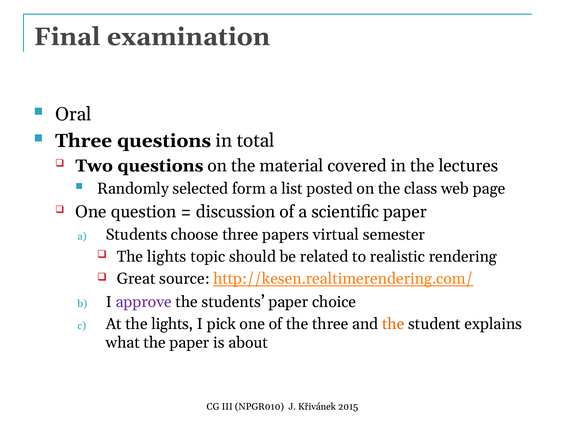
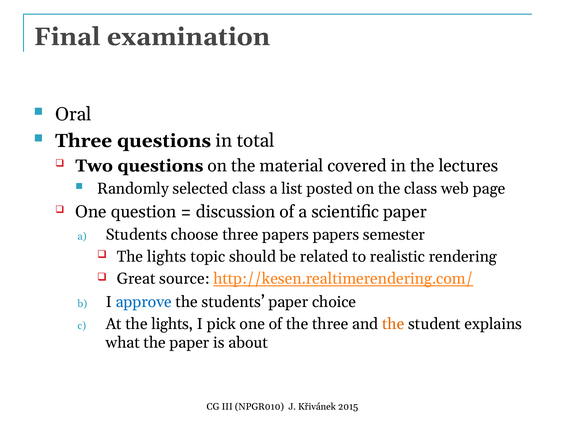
selected form: form -> class
papers virtual: virtual -> papers
approve colour: purple -> blue
